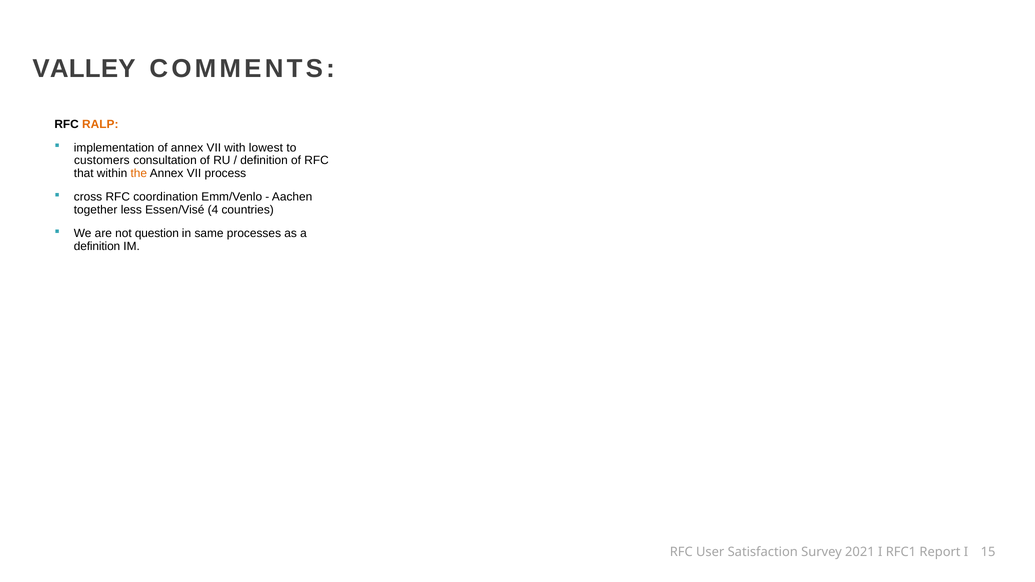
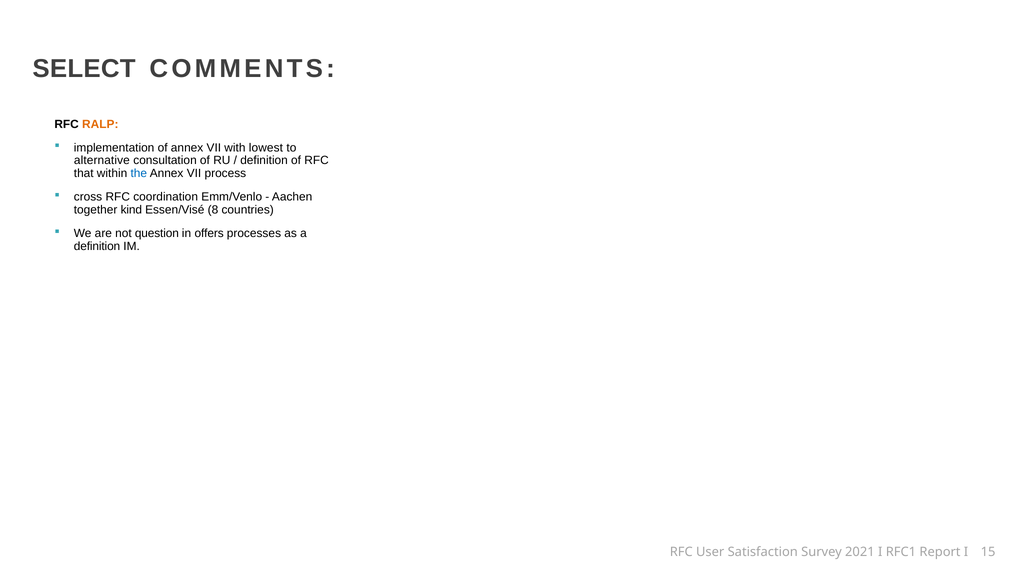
VALLEY: VALLEY -> SELECT
customers: customers -> alternative
the colour: orange -> blue
less: less -> kind
4: 4 -> 8
same: same -> offers
